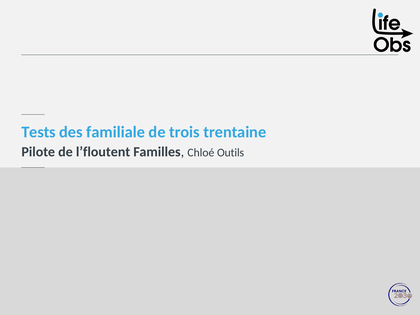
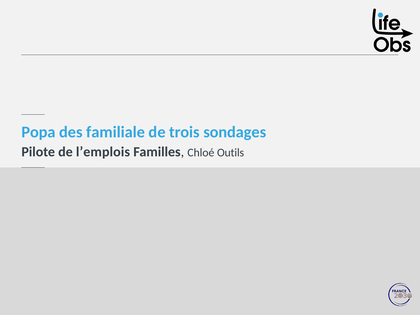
Tests: Tests -> Popa
trentaine: trentaine -> sondages
l’floutent: l’floutent -> l’emplois
